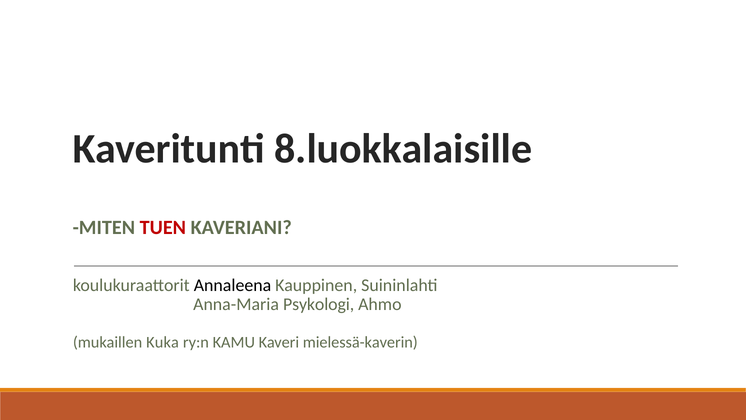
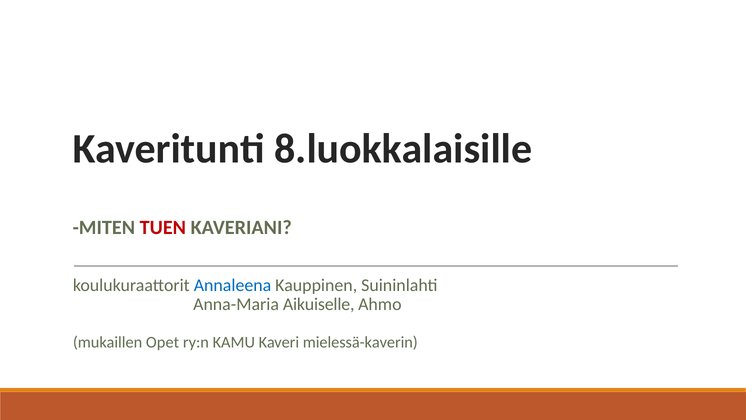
Annaleena colour: black -> blue
Psykologi: Psykologi -> Aikuiselle
Kuka: Kuka -> Opet
